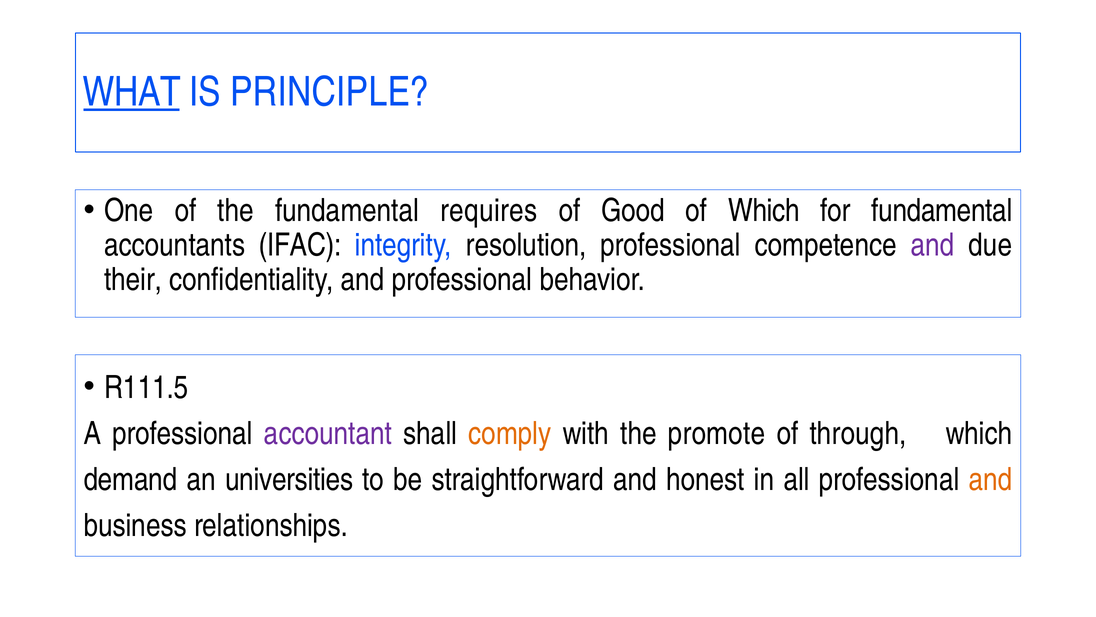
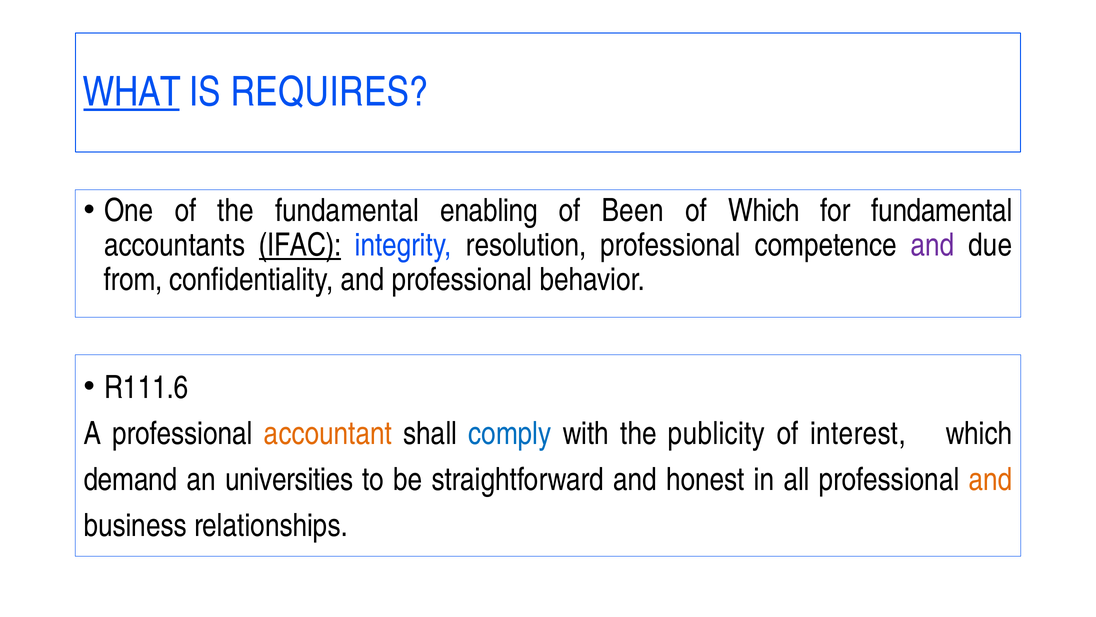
PRINCIPLE: PRINCIPLE -> REQUIRES
requires: requires -> enabling
Good: Good -> Been
IFAC underline: none -> present
their: their -> from
R111.5: R111.5 -> R111.6
accountant colour: purple -> orange
comply colour: orange -> blue
promote: promote -> publicity
through: through -> interest
